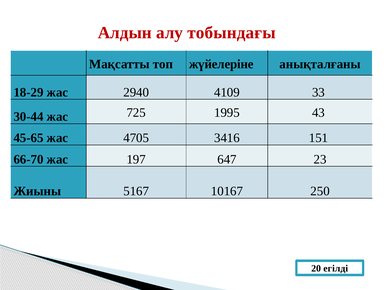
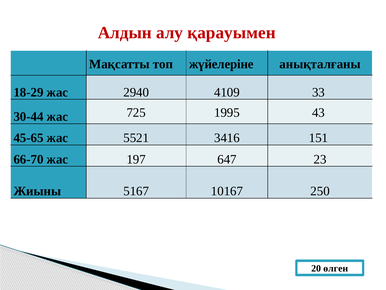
тобындағы: тобындағы -> қарауымен
4705: 4705 -> 5521
егілді: егілді -> өлген
